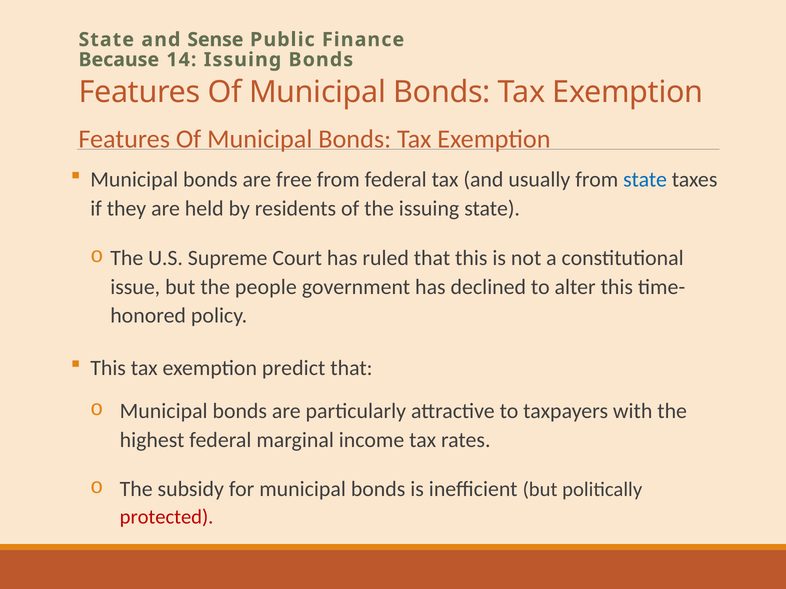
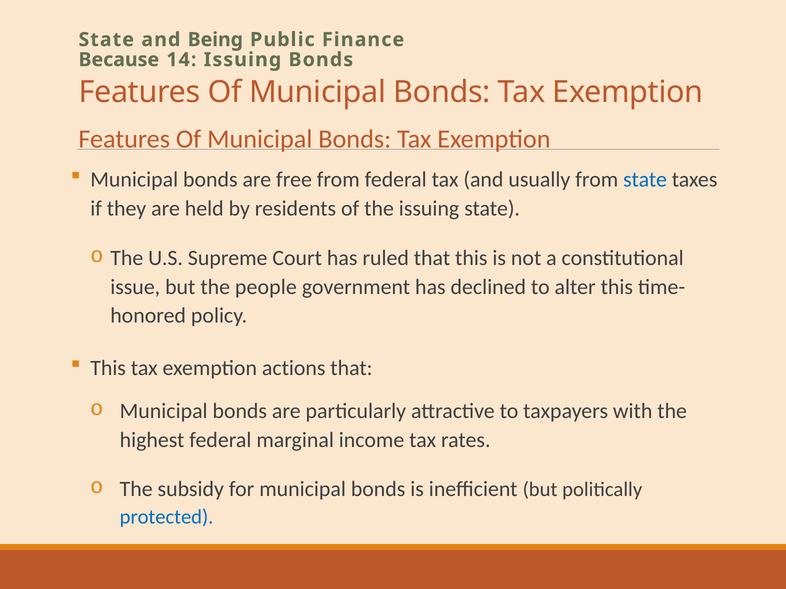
Sense: Sense -> Being
predict: predict -> actions
protected colour: red -> blue
